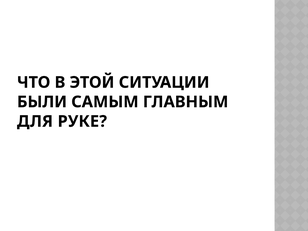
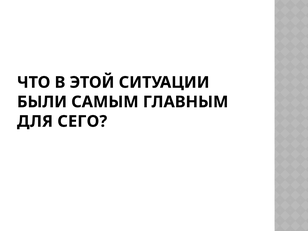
РУКЕ: РУКЕ -> СЕГО
